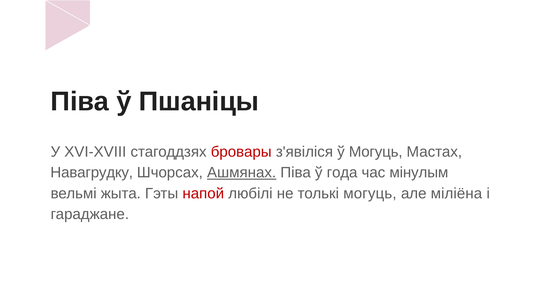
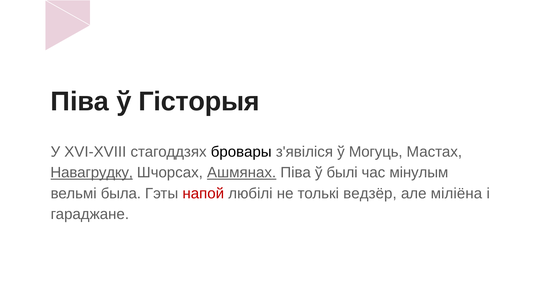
Пшаніцы: Пшаніцы -> Гісторыя
бровары colour: red -> black
Навагрудку underline: none -> present
года: года -> былі
жыта: жыта -> была
толькі могуць: могуць -> ведзёр
